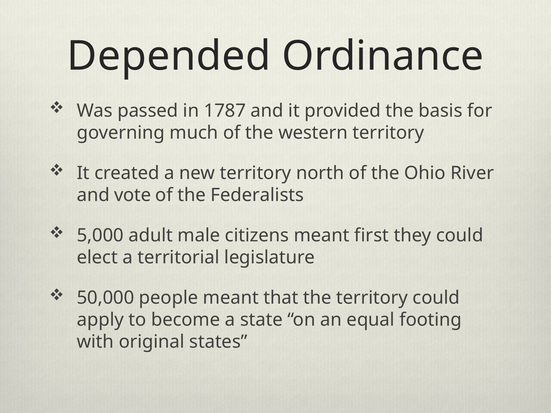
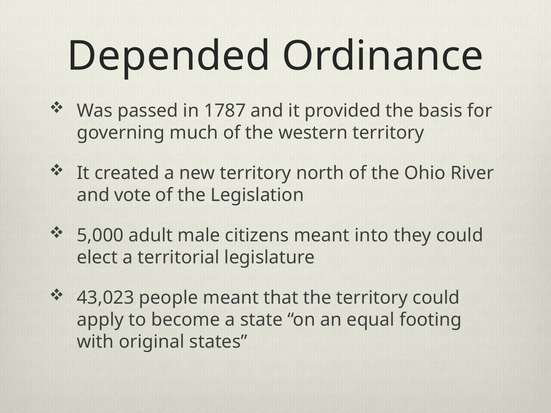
Federalists: Federalists -> Legislation
first: first -> into
50,000: 50,000 -> 43,023
